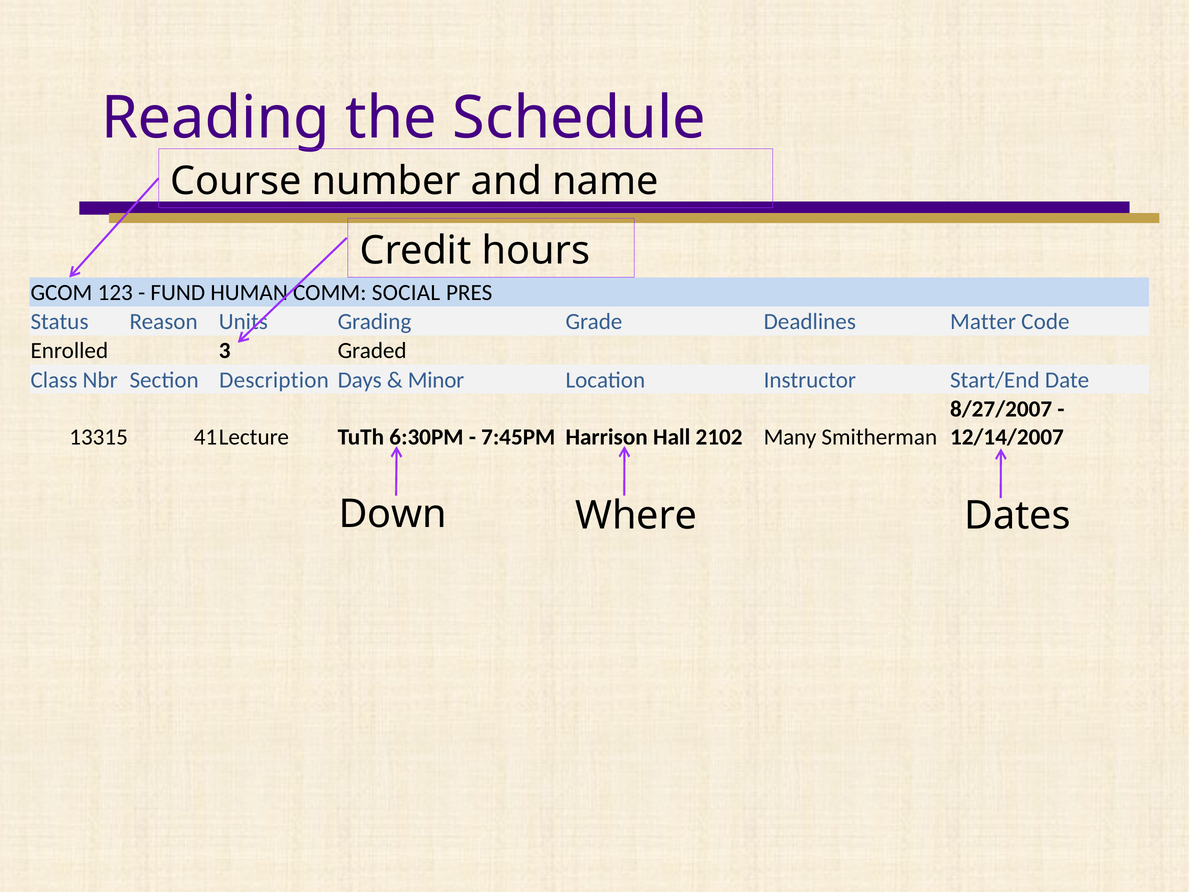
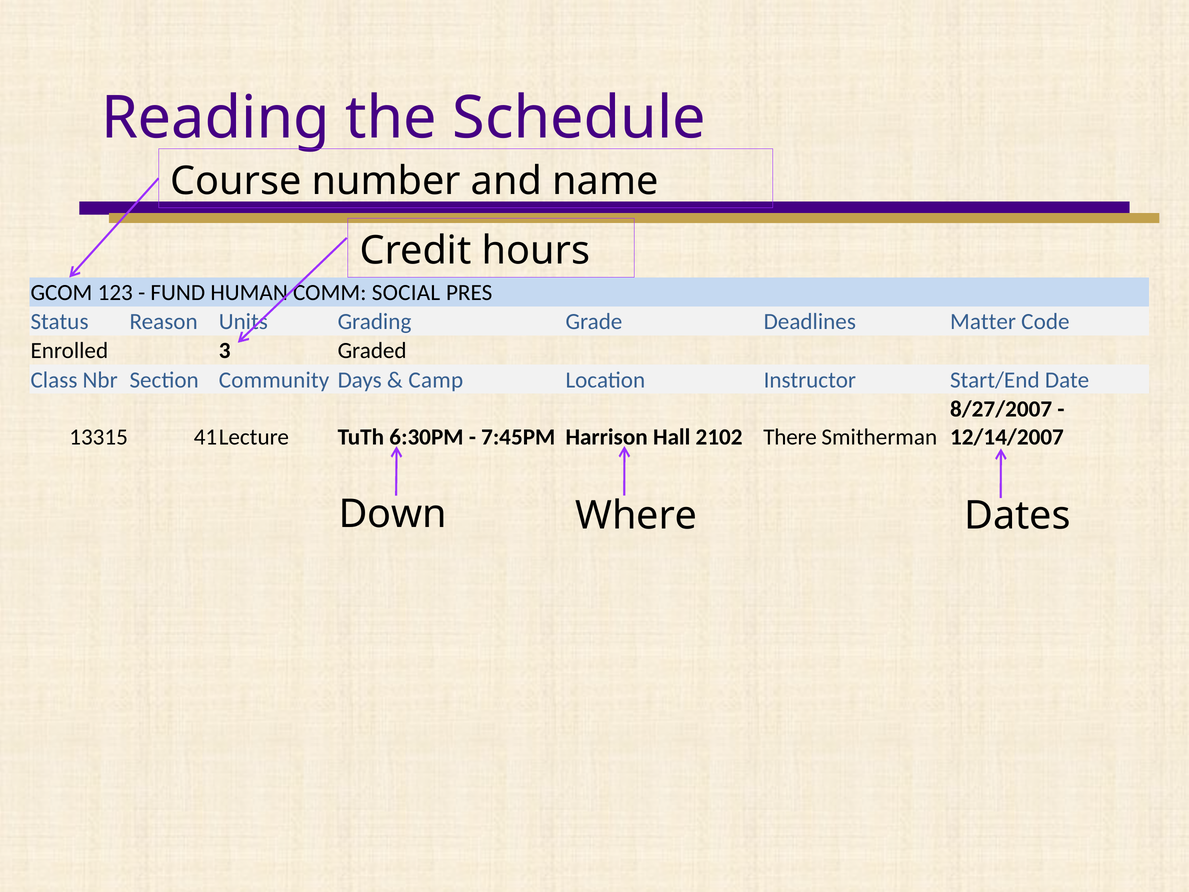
Description: Description -> Community
Minor: Minor -> Camp
Many: Many -> There
